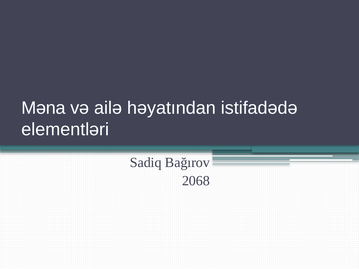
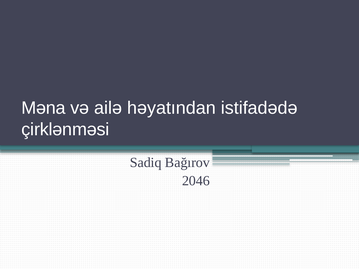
elementləri: elementləri -> çirklənməsi
2068: 2068 -> 2046
